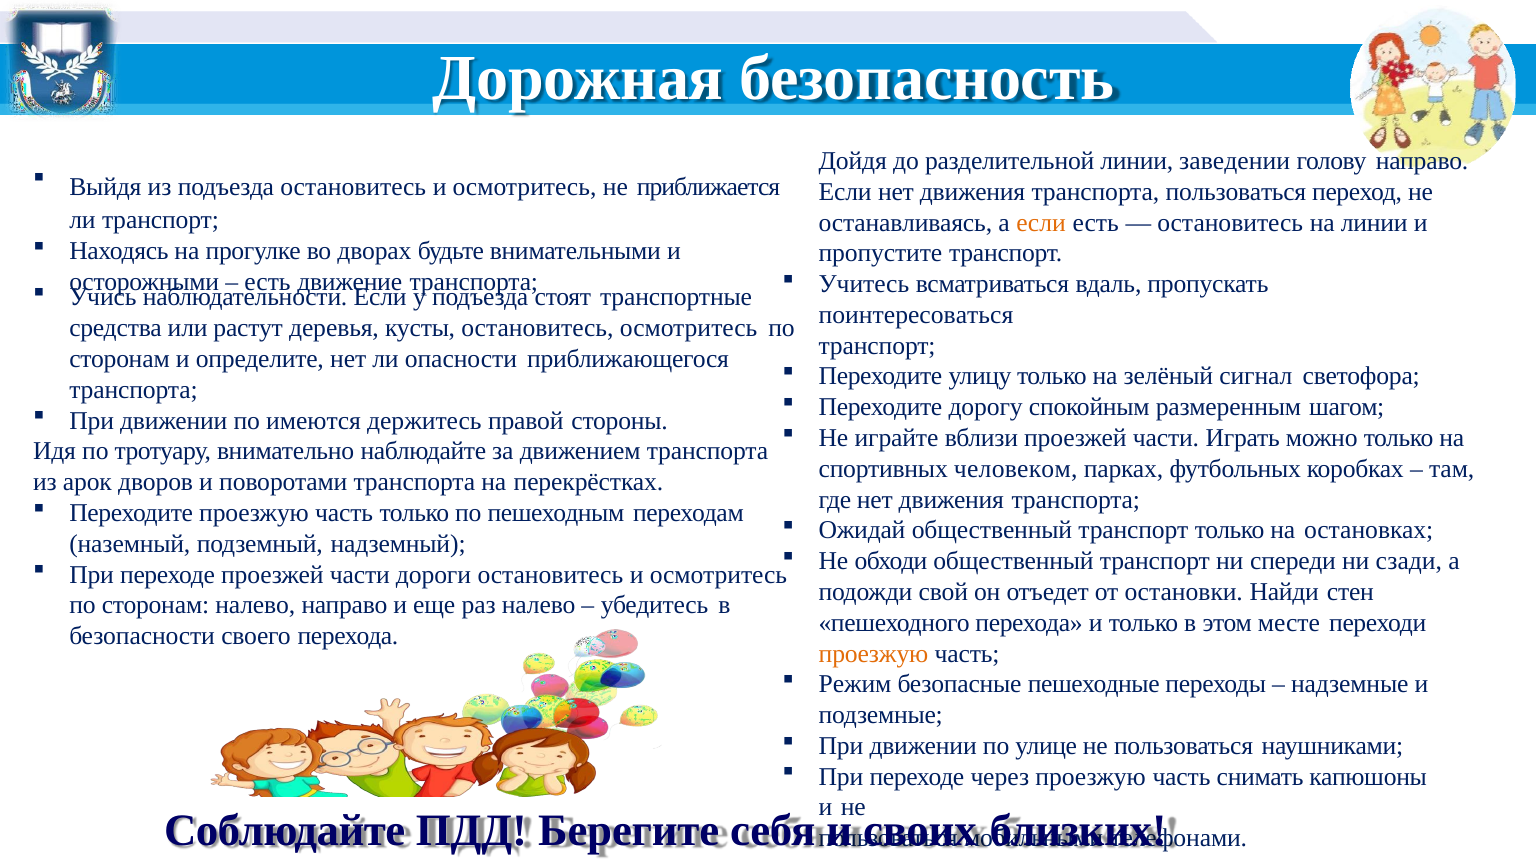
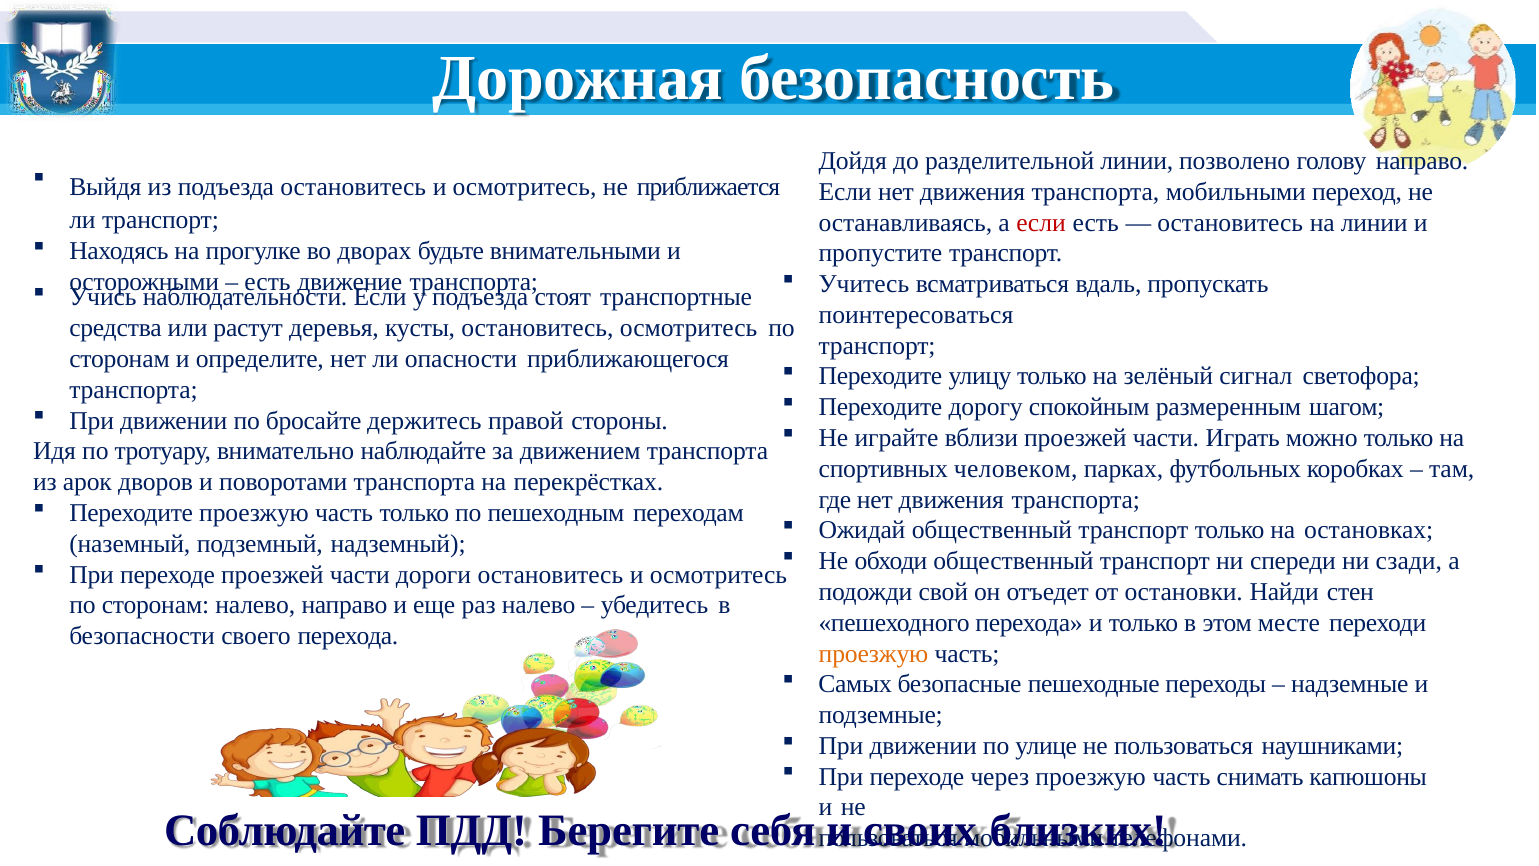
заведении: заведении -> позволено
транспорта пользоваться: пользоваться -> мобильными
если at (1041, 223) colour: orange -> red
имеются: имеются -> бросайте
Режим: Режим -> Самых
